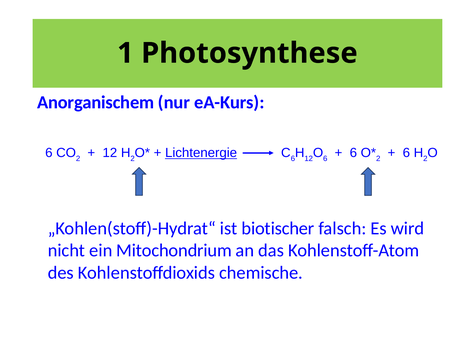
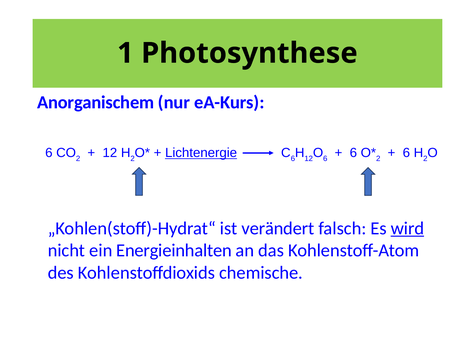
biotischer: biotischer -> verändert
wird underline: none -> present
Mitochondrium: Mitochondrium -> Energieinhalten
